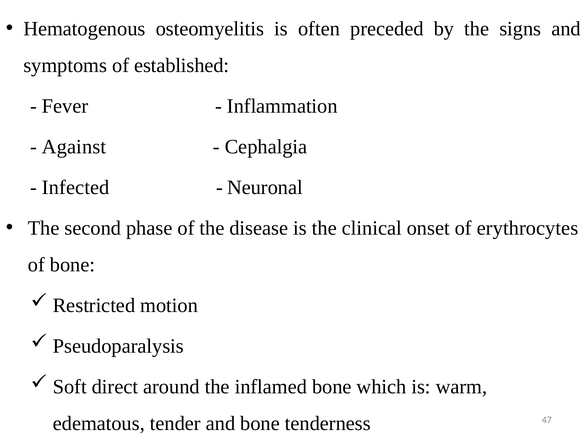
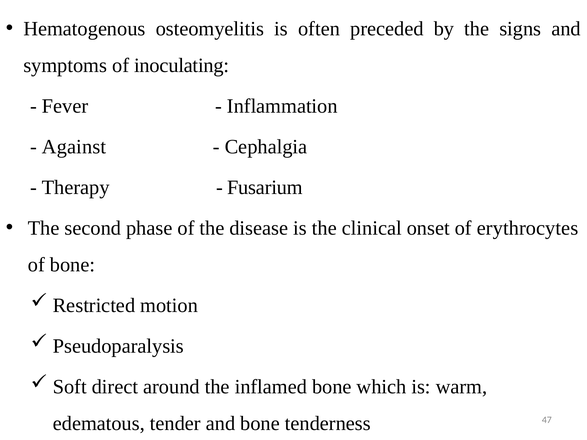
established: established -> inoculating
Infected: Infected -> Therapy
Neuronal: Neuronal -> Fusarium
